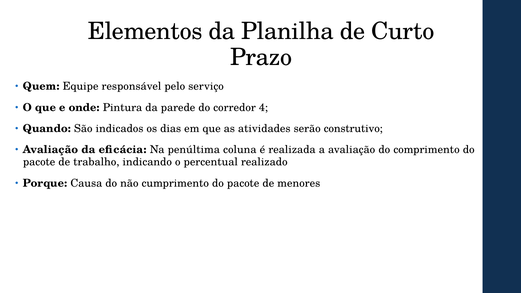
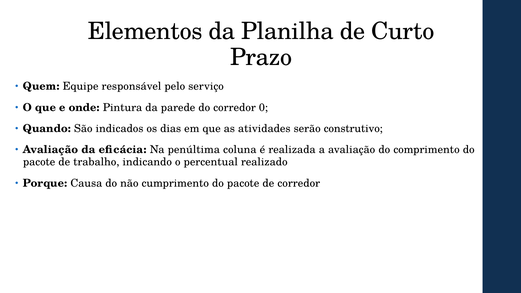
4: 4 -> 0
de menores: menores -> corredor
